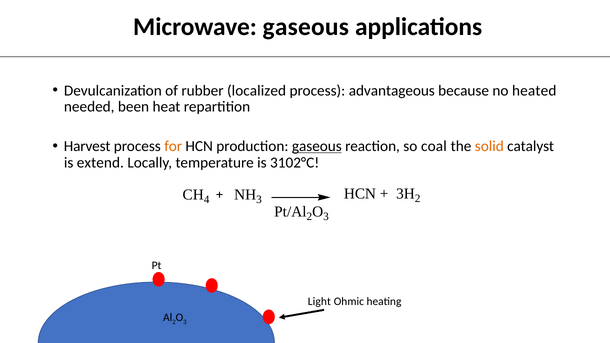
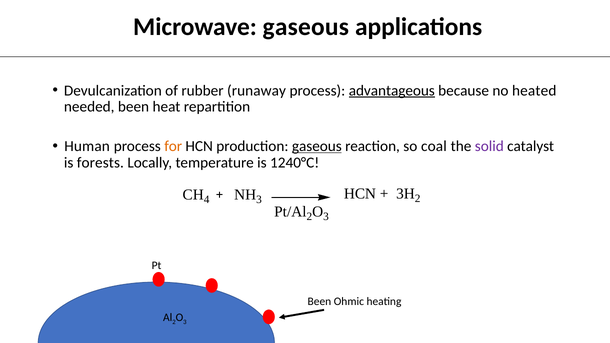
localized: localized -> runaway
advantageous underline: none -> present
Harvest: Harvest -> Human
solid colour: orange -> purple
extend: extend -> forests
3102°C: 3102°C -> 1240°C
Light at (319, 301): Light -> Been
